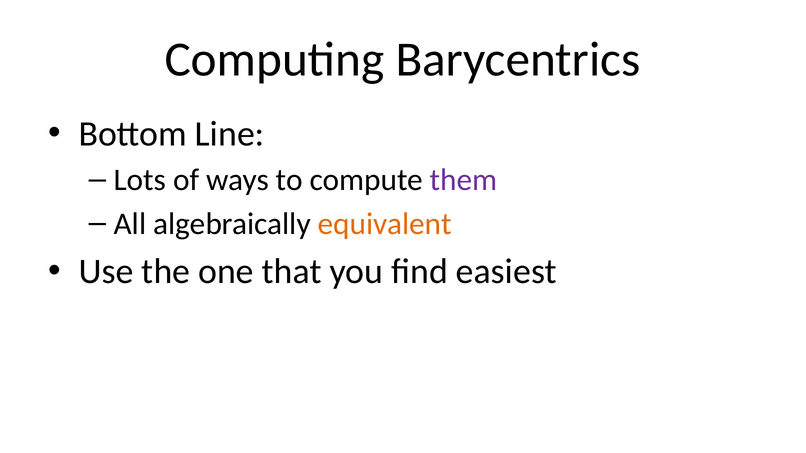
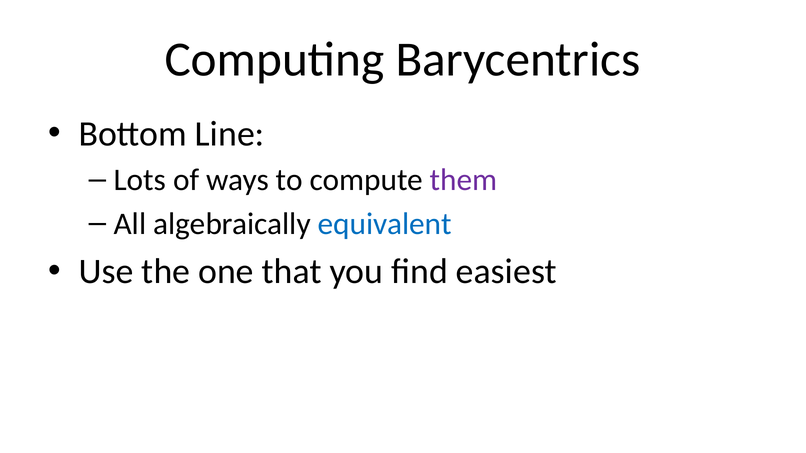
equivalent colour: orange -> blue
